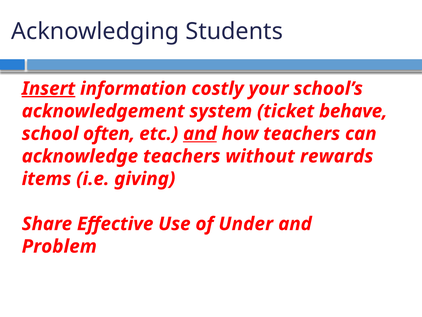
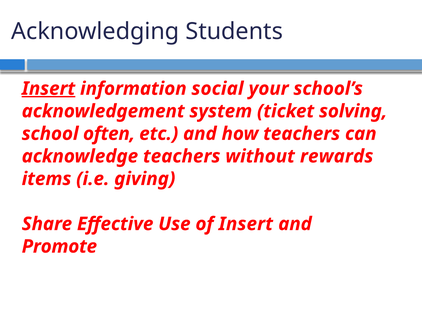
costly: costly -> social
behave: behave -> solving
and at (200, 134) underline: present -> none
of Under: Under -> Insert
Problem: Problem -> Promote
